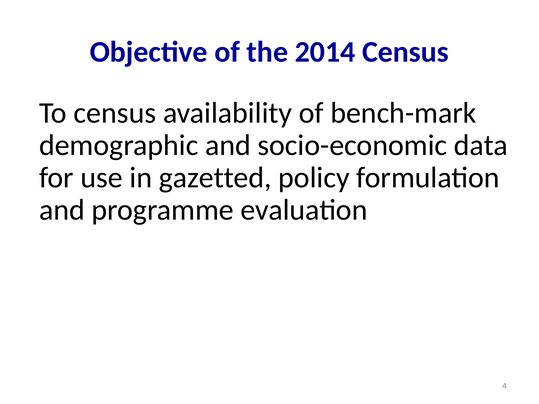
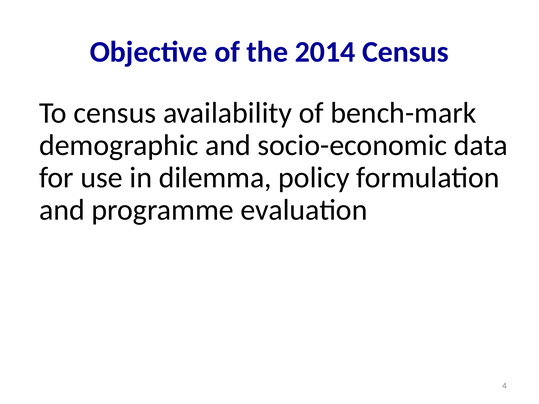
gazetted: gazetted -> dilemma
